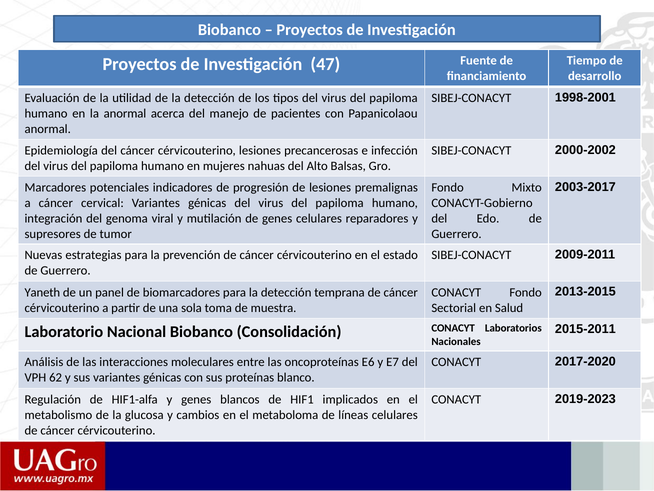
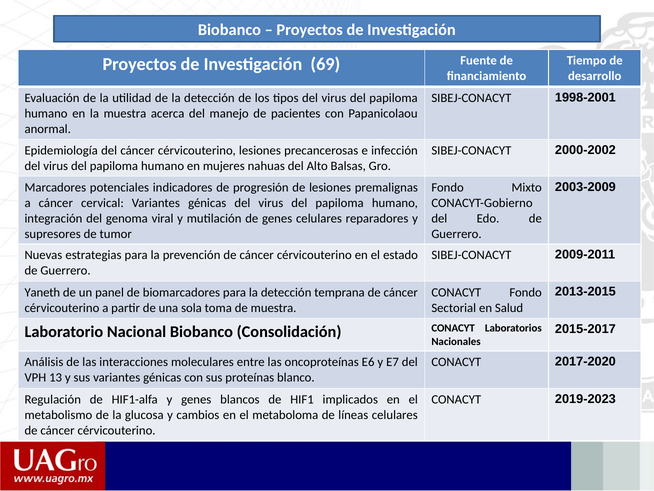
47: 47 -> 69
la anormal: anormal -> muestra
2003-2017: 2003-2017 -> 2003-2009
2015-2011: 2015-2011 -> 2015-2017
62: 62 -> 13
